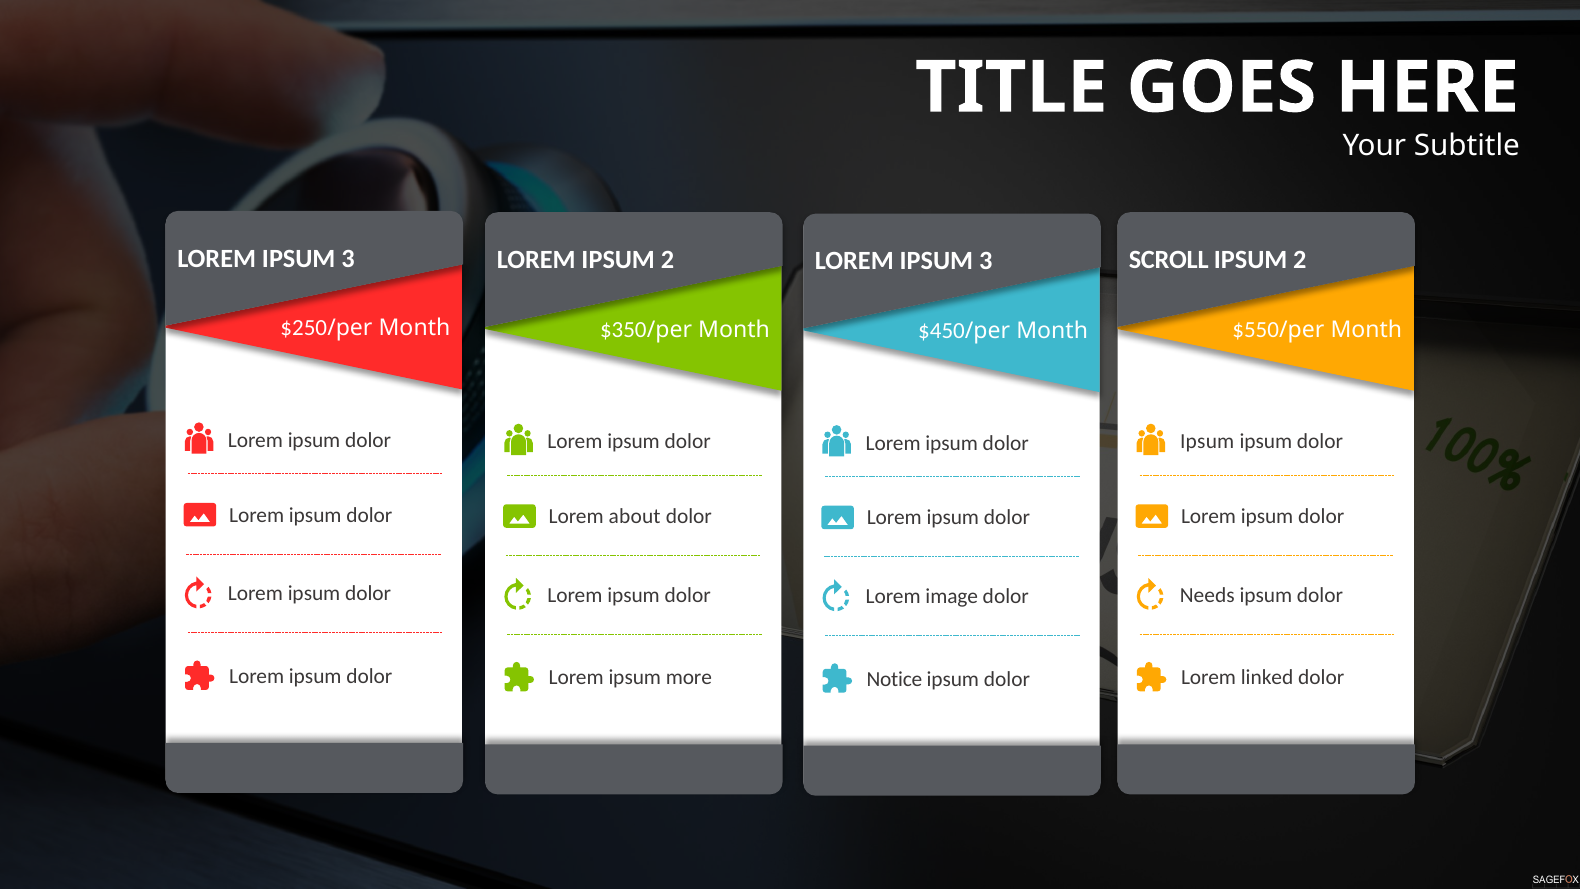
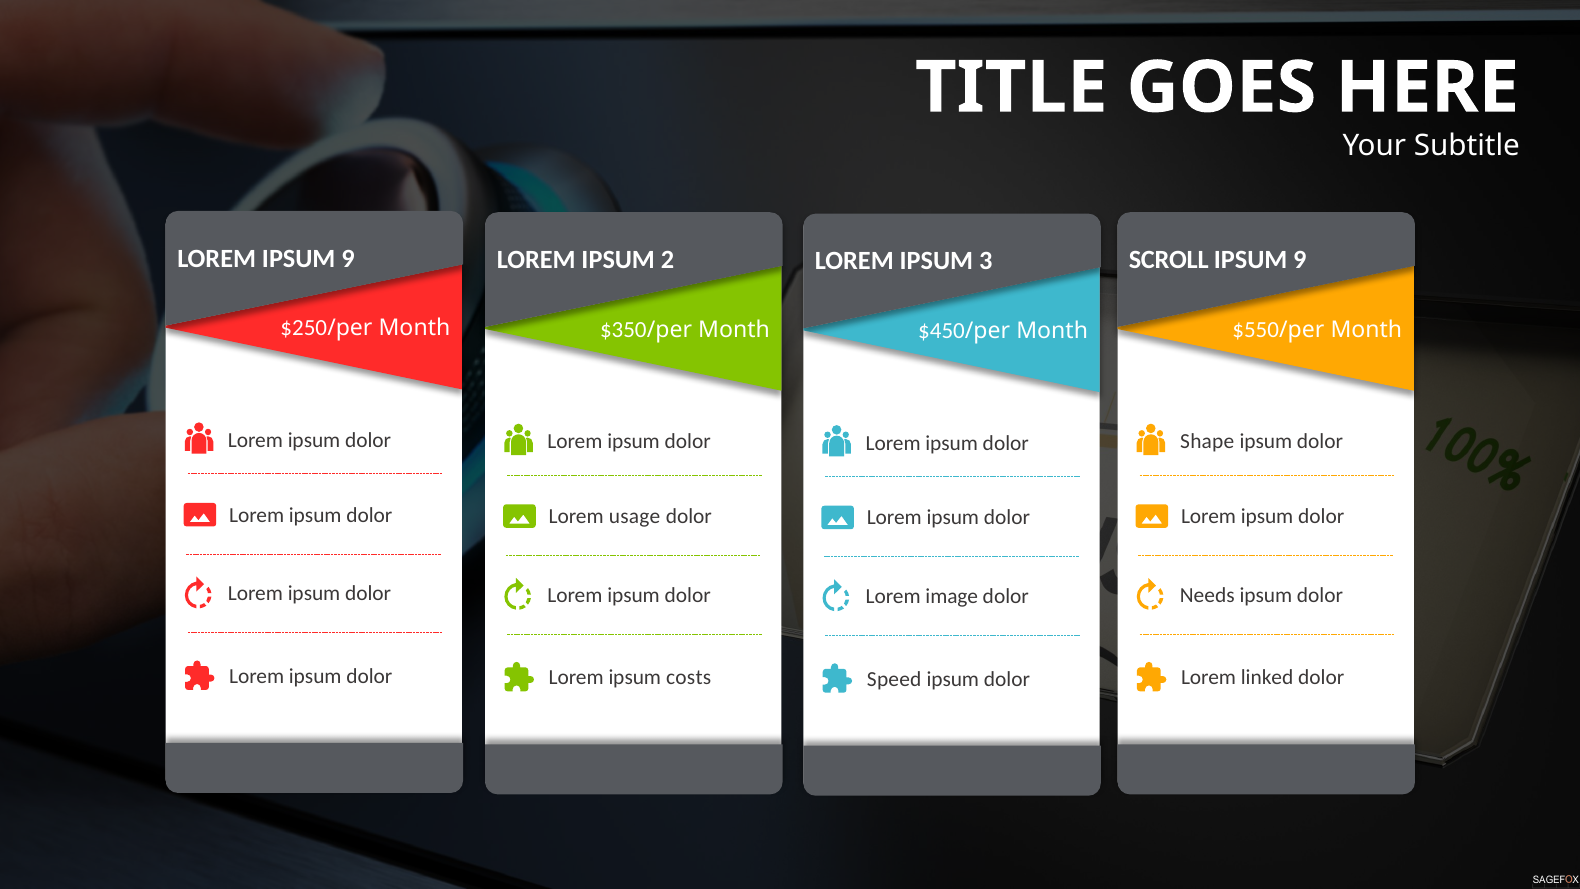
3 at (348, 258): 3 -> 9
2 at (1300, 260): 2 -> 9
Ipsum at (1207, 442): Ipsum -> Shape
about: about -> usage
more: more -> costs
Notice: Notice -> Speed
